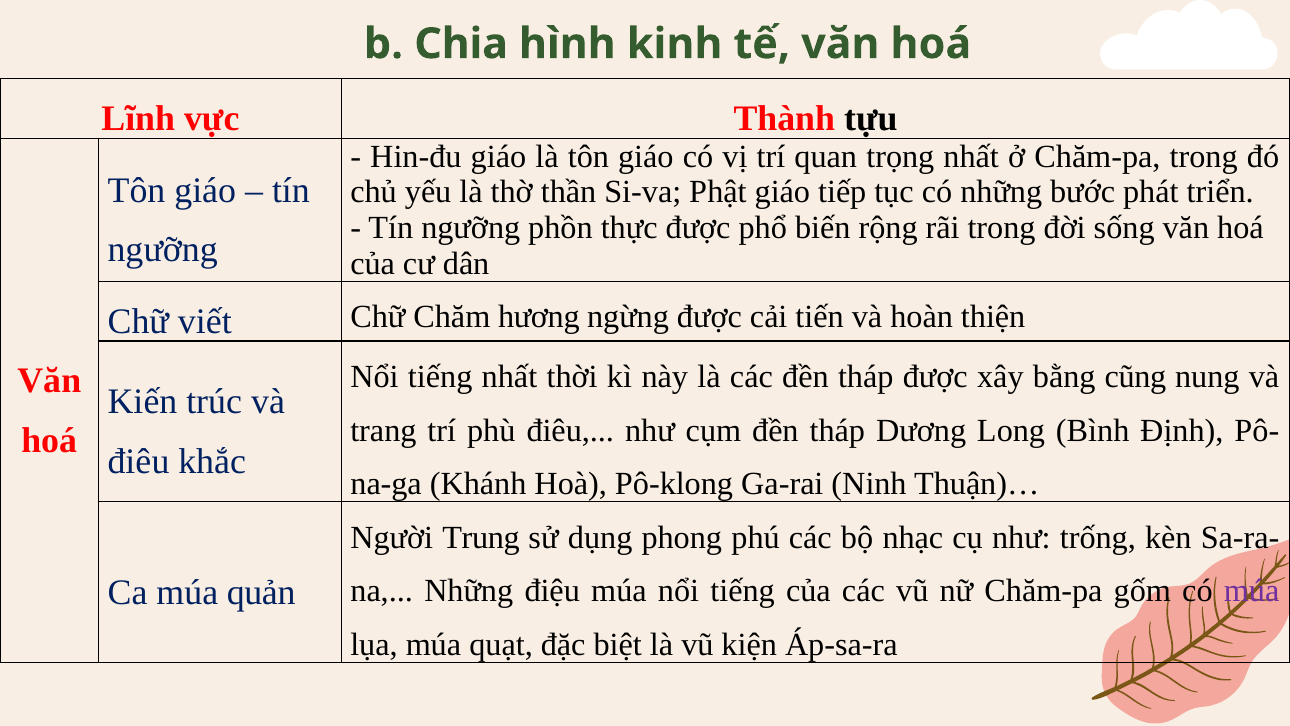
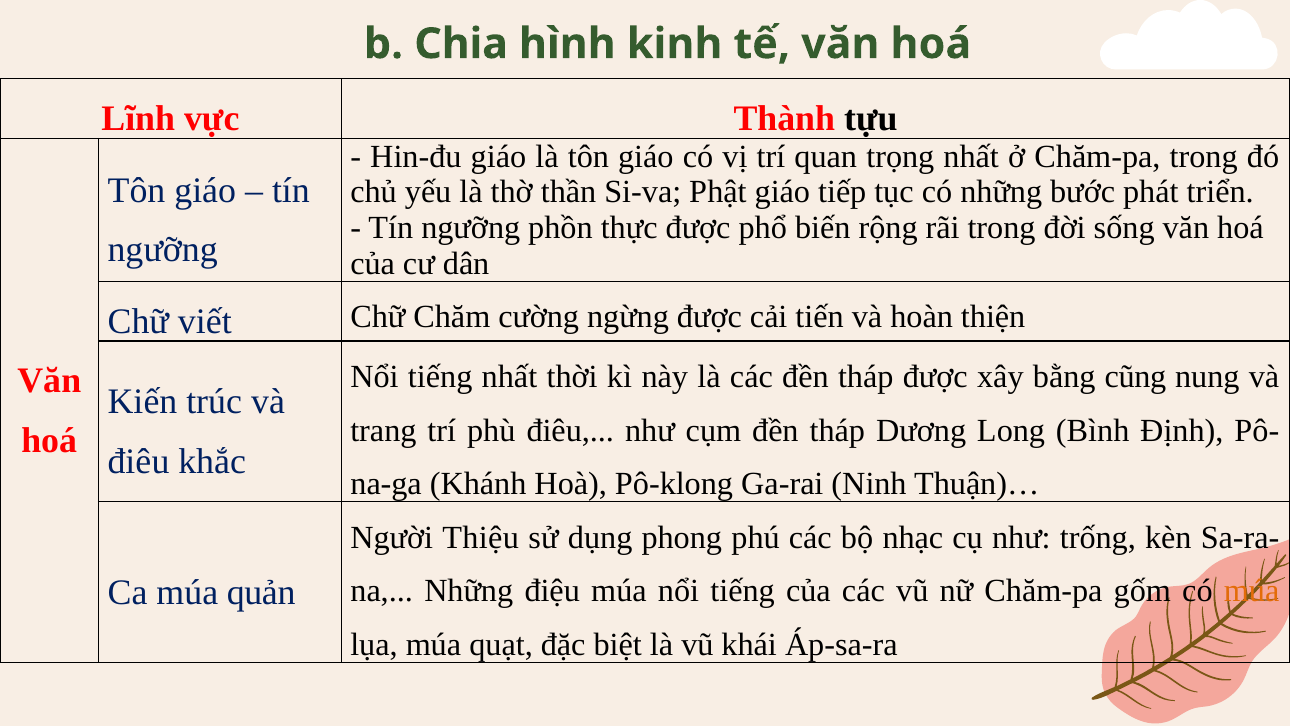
hương: hương -> cường
Trung: Trung -> Thiệu
múa at (1252, 591) colour: purple -> orange
kiện: kiện -> khái
